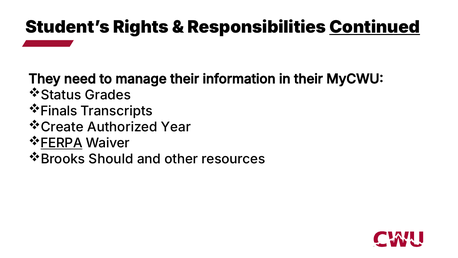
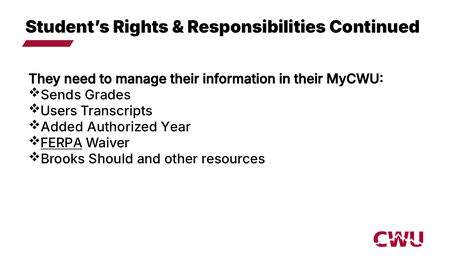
Continued underline: present -> none
Status: Status -> Sends
Finals: Finals -> Users
Create: Create -> Added
